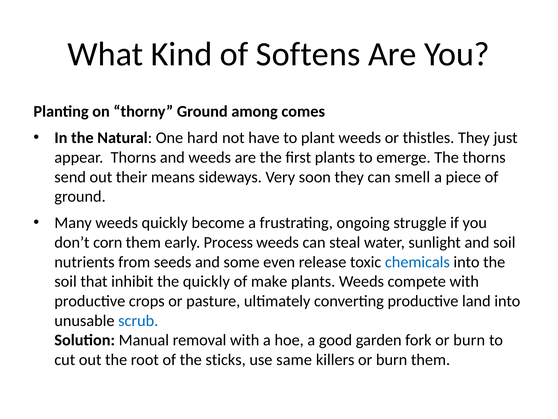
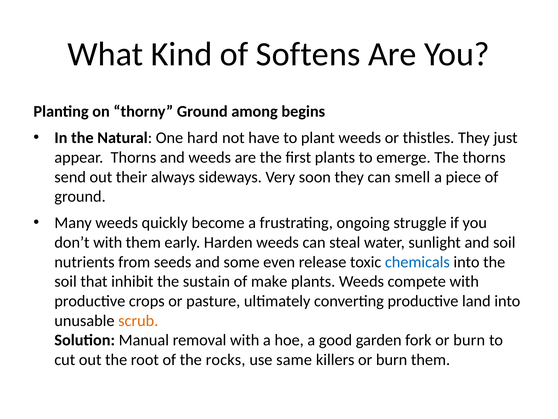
comes: comes -> begins
means: means -> always
don’t corn: corn -> with
Process: Process -> Harden
the quickly: quickly -> sustain
scrub colour: blue -> orange
sticks: sticks -> rocks
